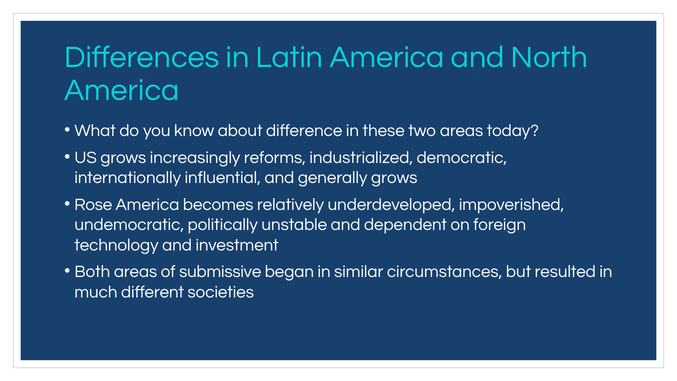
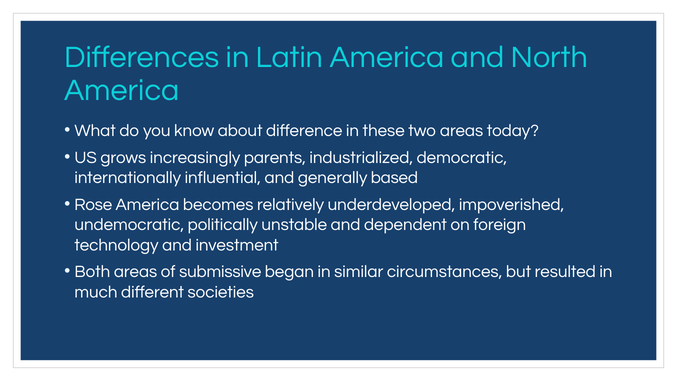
reforms: reforms -> parents
generally grows: grows -> based
